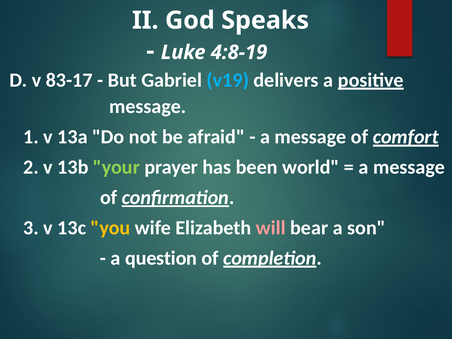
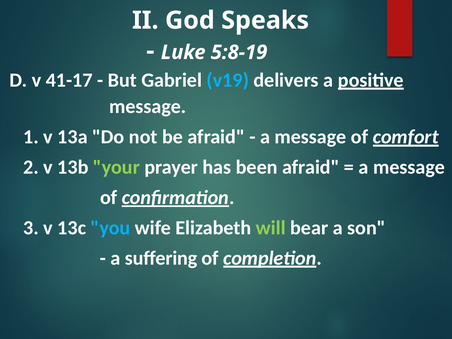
4:8-19: 4:8-19 -> 5:8-19
83-17: 83-17 -> 41-17
been world: world -> afraid
you colour: yellow -> light blue
will colour: pink -> light green
question: question -> suffering
